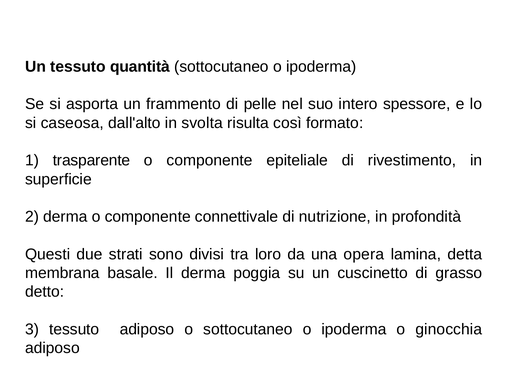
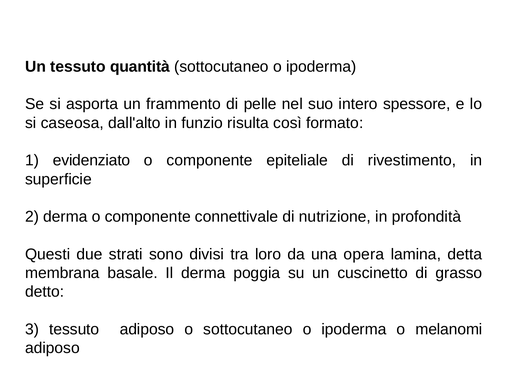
svolta: svolta -> funzio
trasparente: trasparente -> evidenziato
ginocchia: ginocchia -> melanomi
